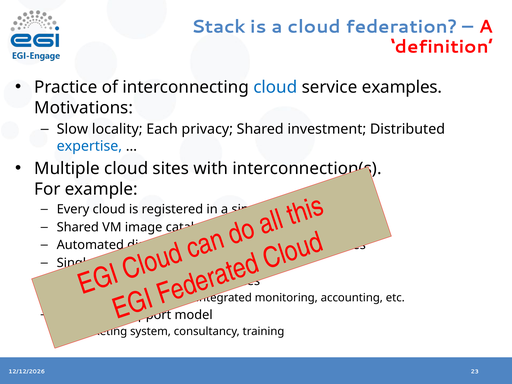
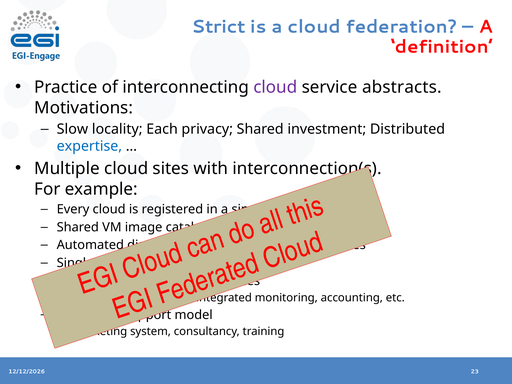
Stack: Stack -> Strict
cloud at (275, 87) colour: blue -> purple
examples: examples -> abstracts
